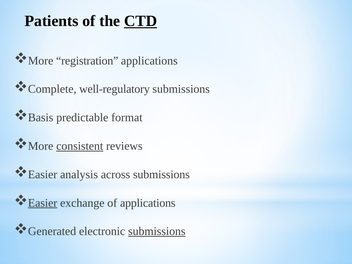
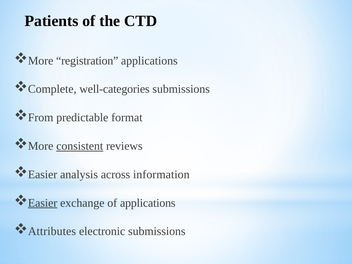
CTD underline: present -> none
well-regulatory: well-regulatory -> well-categories
Basis: Basis -> From
across submissions: submissions -> information
Generated: Generated -> Attributes
submissions at (157, 231) underline: present -> none
